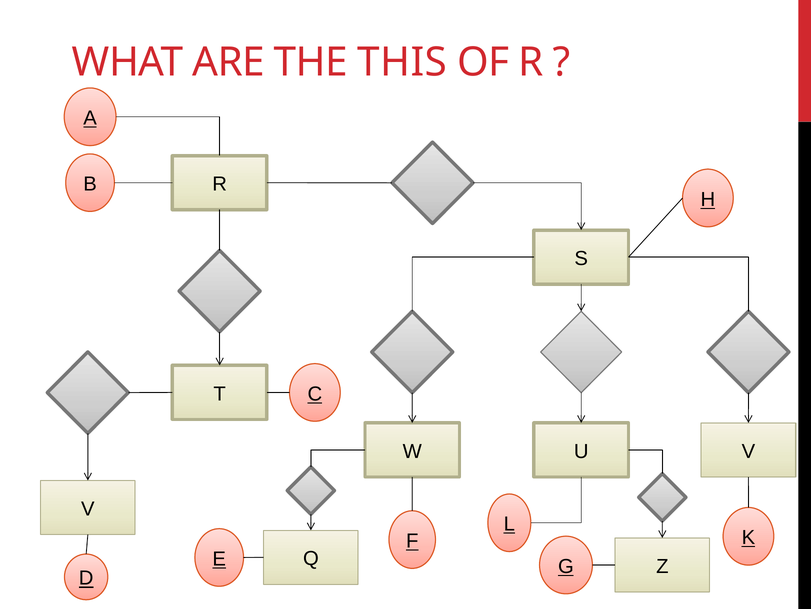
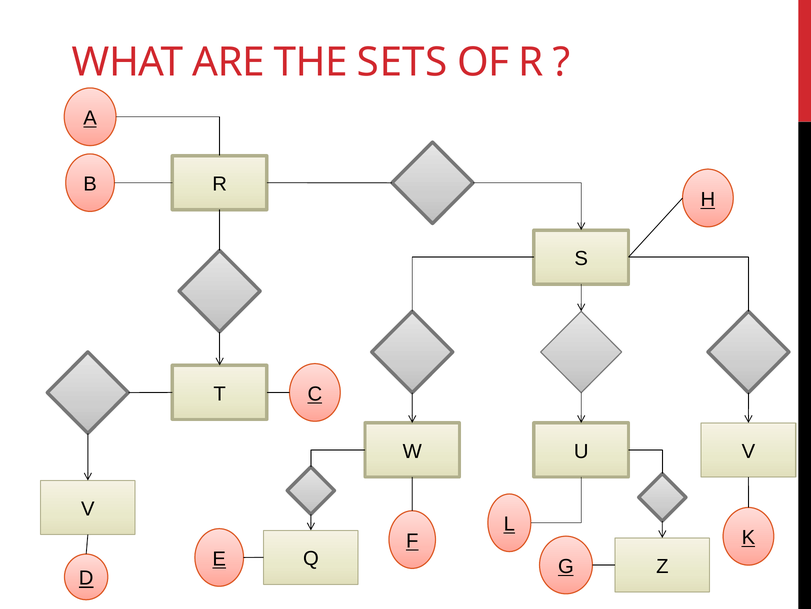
THIS: THIS -> SETS
